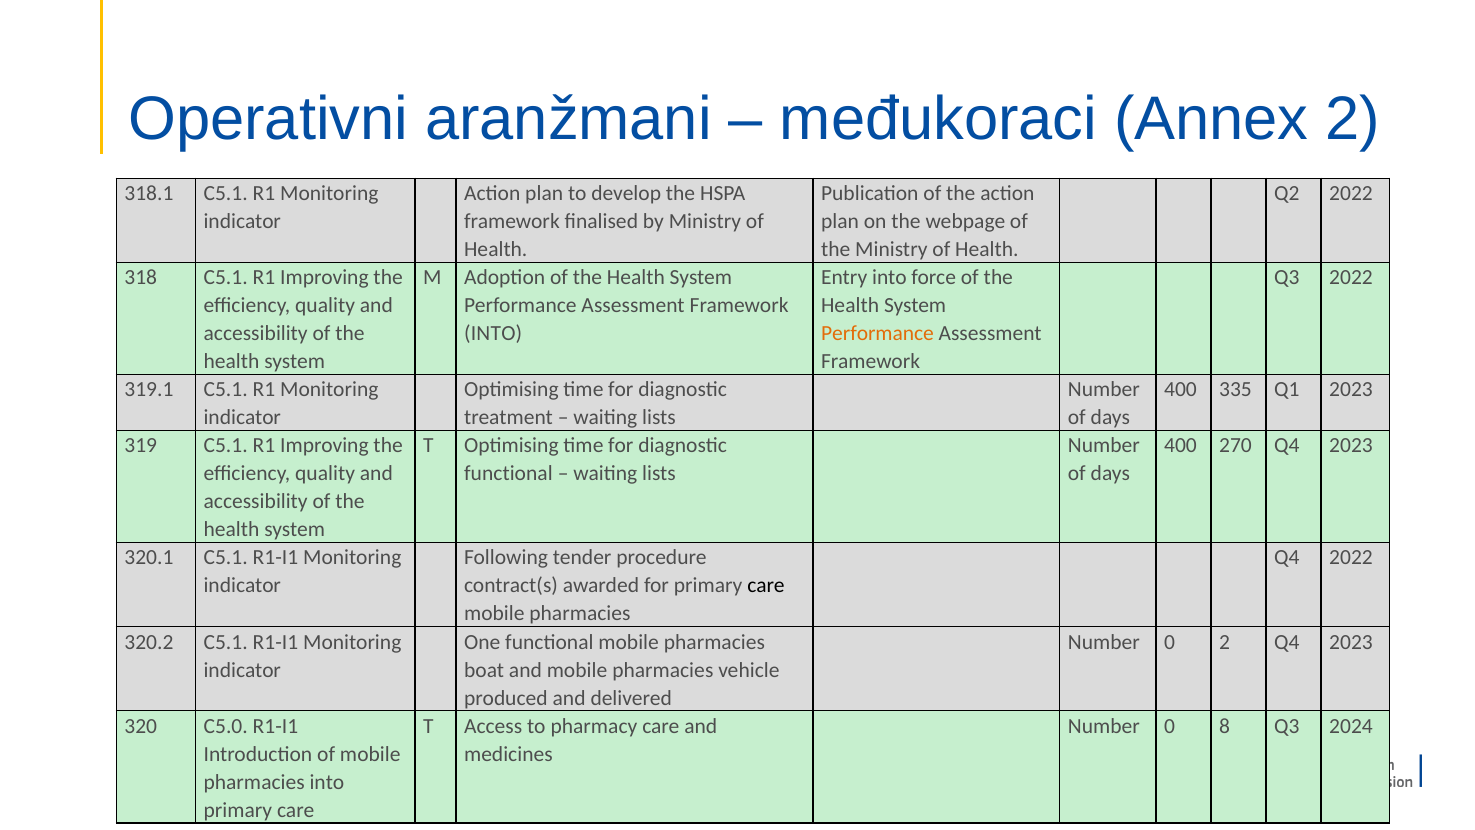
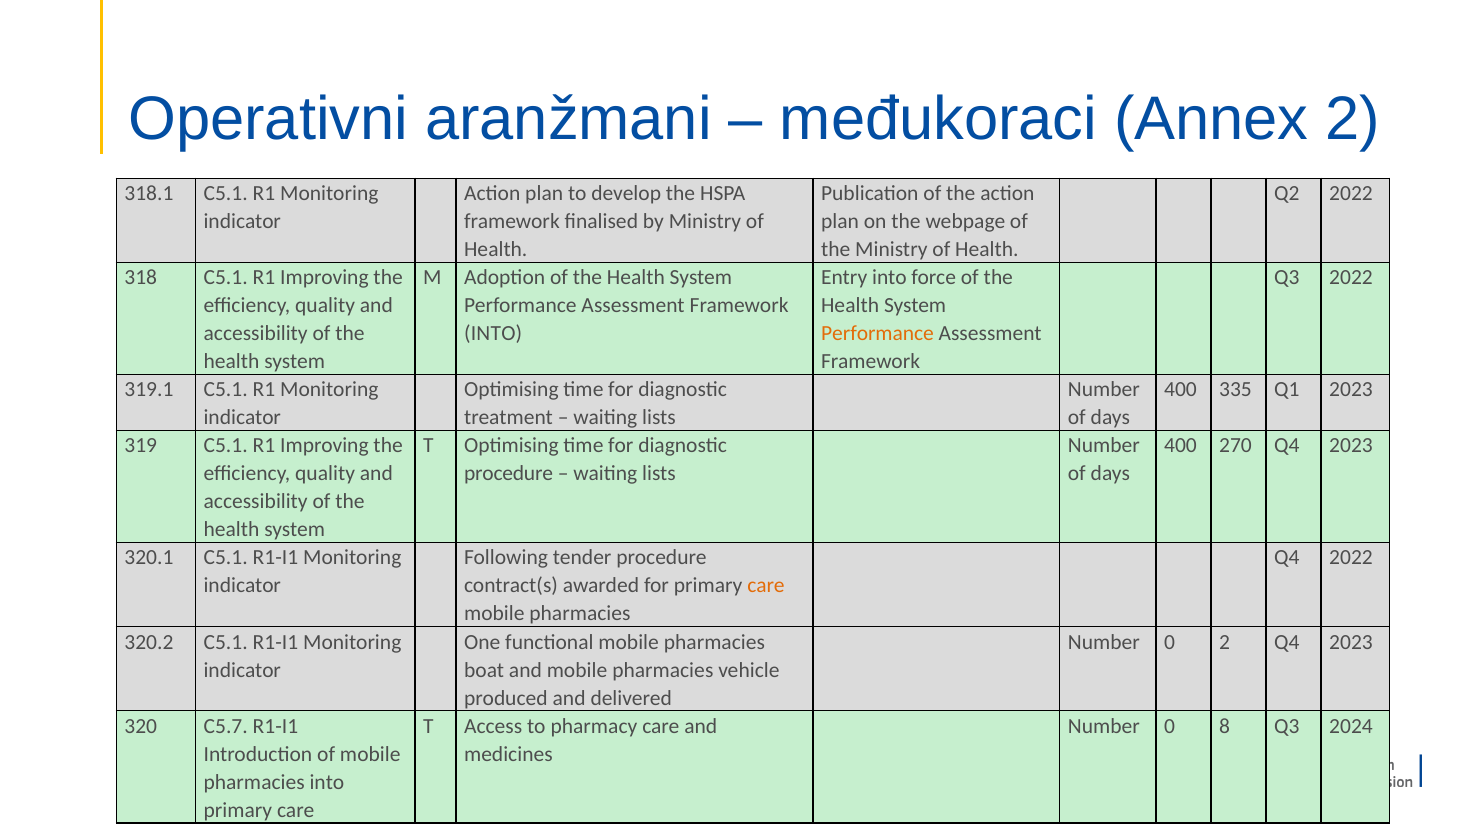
functional at (508, 474): functional -> procedure
care at (766, 586) colour: black -> orange
C5.0: C5.0 -> C5.7
